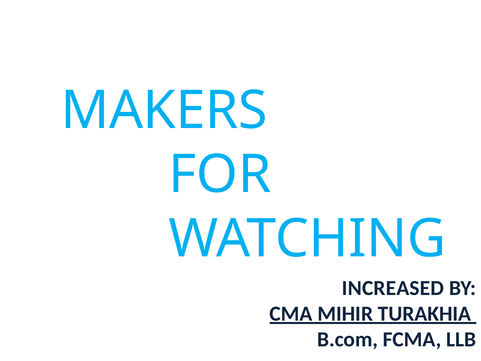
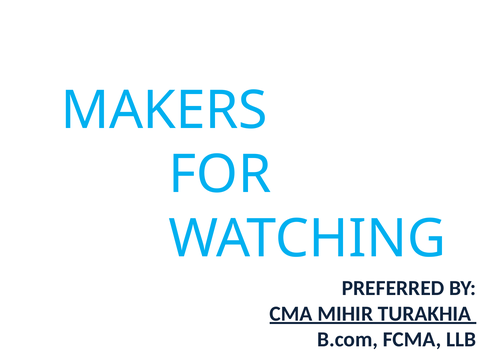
INCREASED: INCREASED -> PREFERRED
